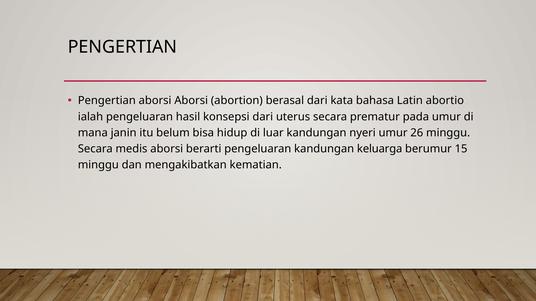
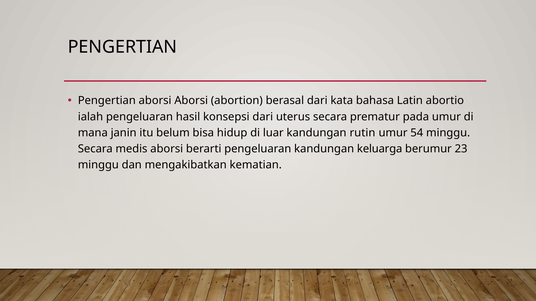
nyeri: nyeri -> rutin
26: 26 -> 54
15: 15 -> 23
